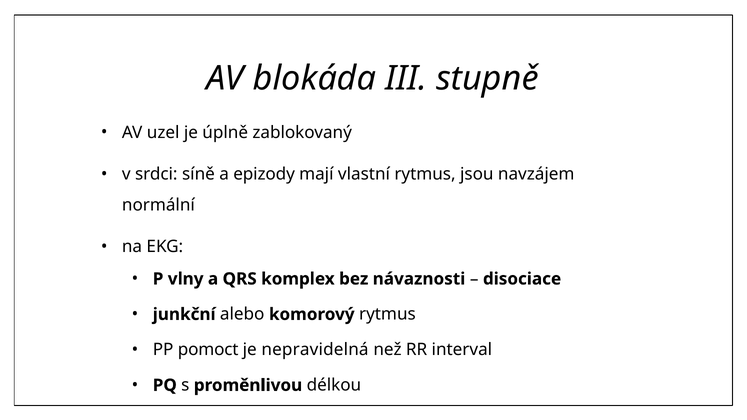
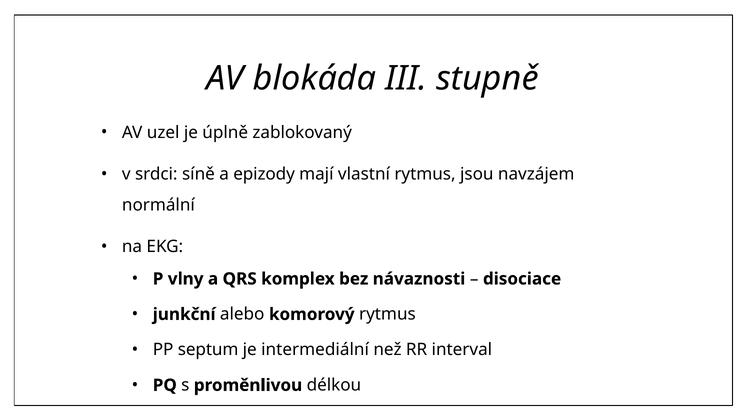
pomoct: pomoct -> septum
nepravidelná: nepravidelná -> intermediální
